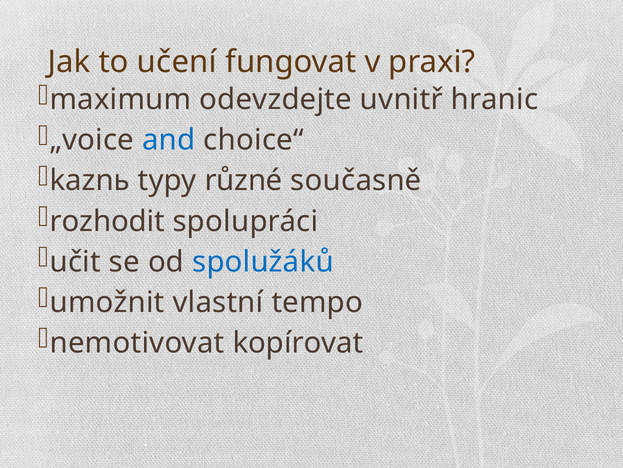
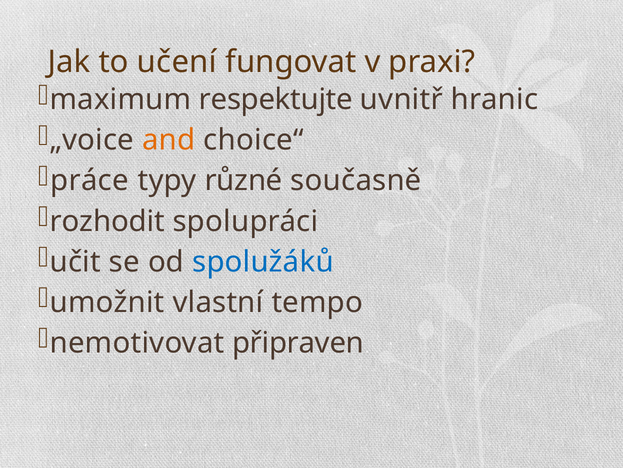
odevzdejte: odevzdejte -> respektujte
and colour: blue -> orange
kaznь: kaznь -> práce
kopírovat: kopírovat -> připraven
